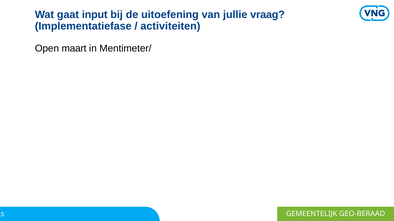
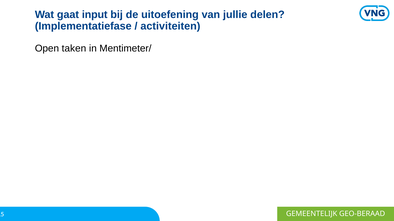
vraag: vraag -> delen
maart: maart -> taken
